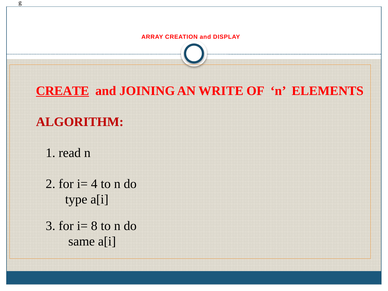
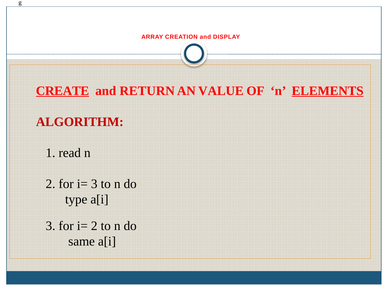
JOINING: JOINING -> RETURN
WRITE: WRITE -> VALUE
ELEMENTS underline: none -> present
i= 4: 4 -> 3
i= 8: 8 -> 2
